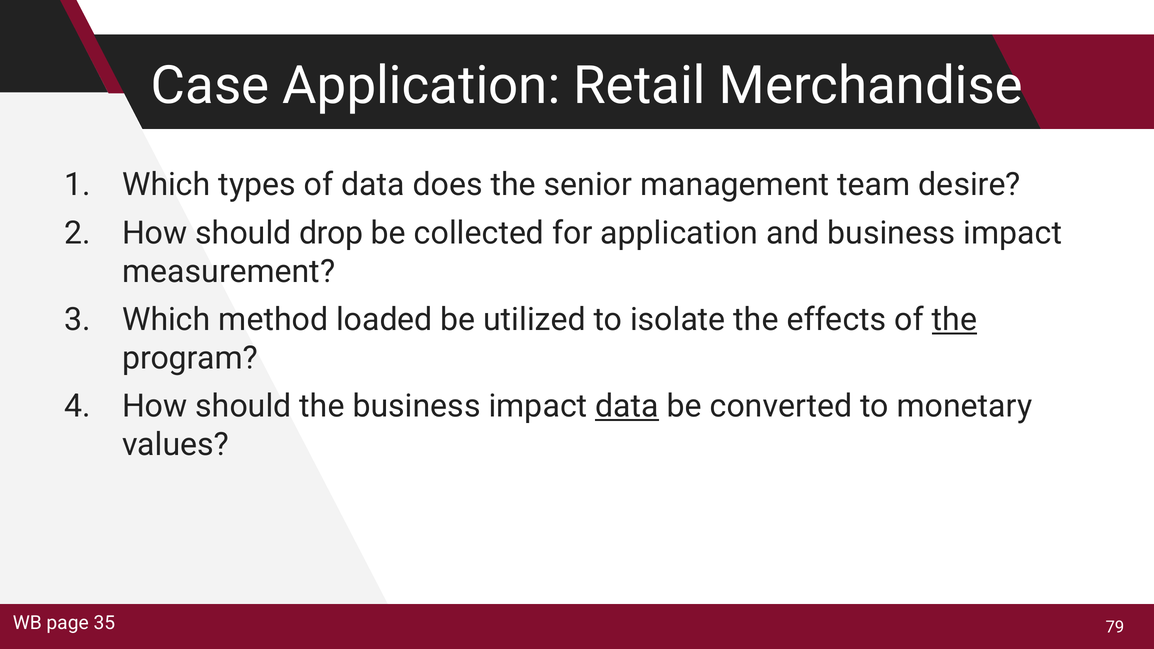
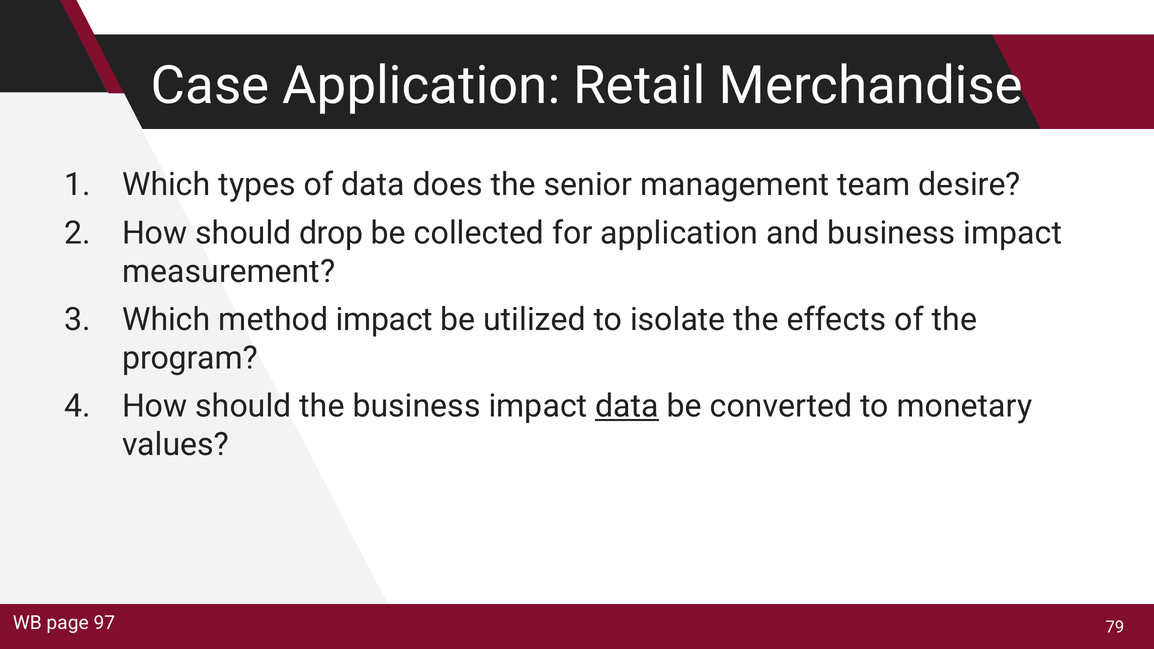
method loaded: loaded -> impact
the at (954, 320) underline: present -> none
35: 35 -> 97
